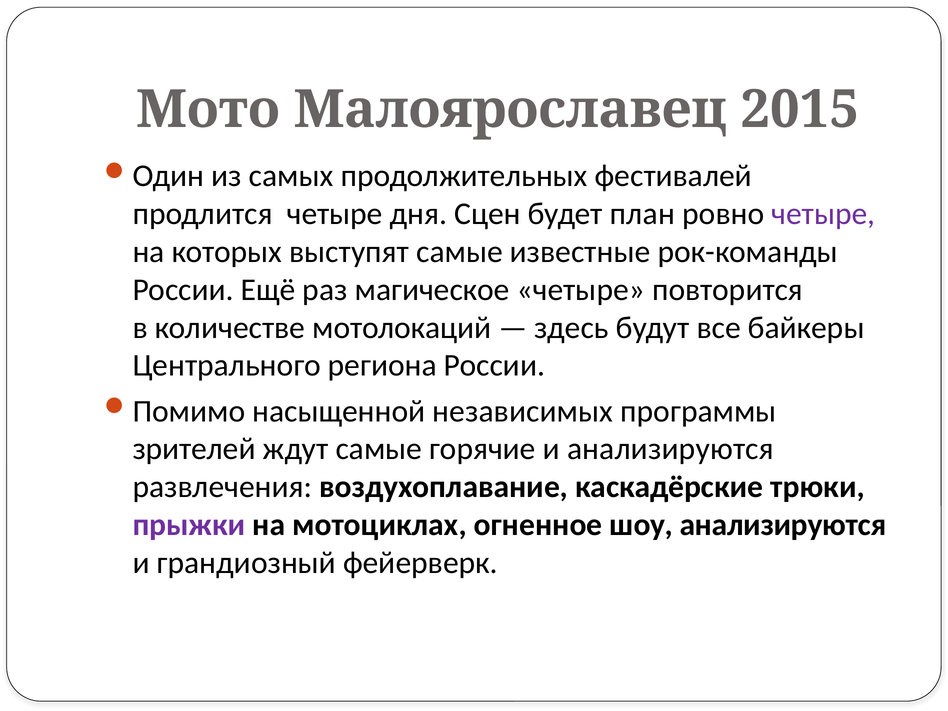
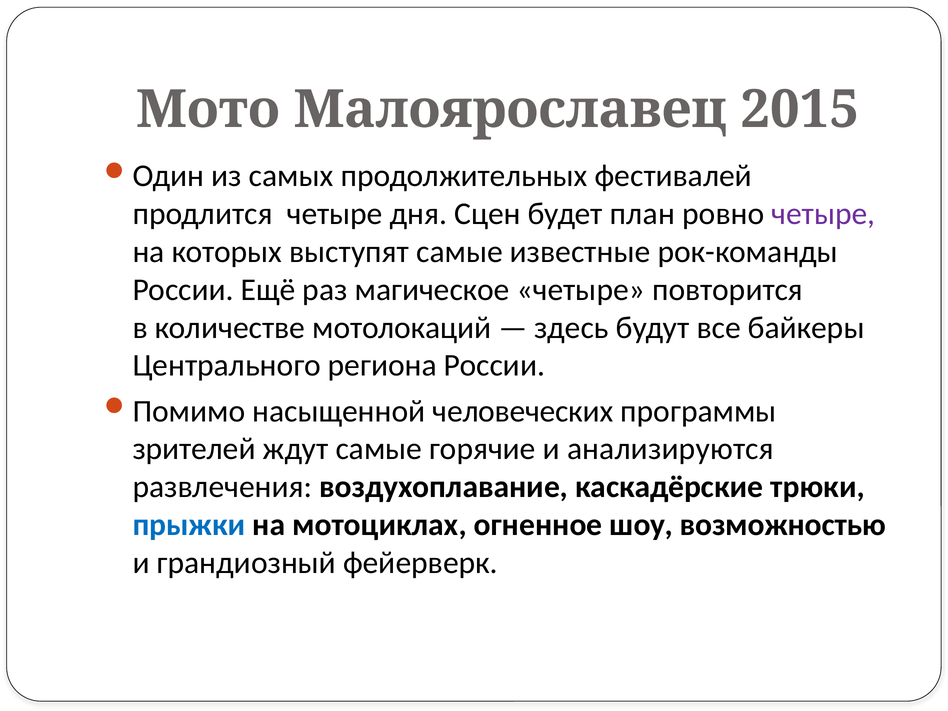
независимых: независимых -> человеческих
прыжки colour: purple -> blue
шоу анализируются: анализируются -> возможностью
